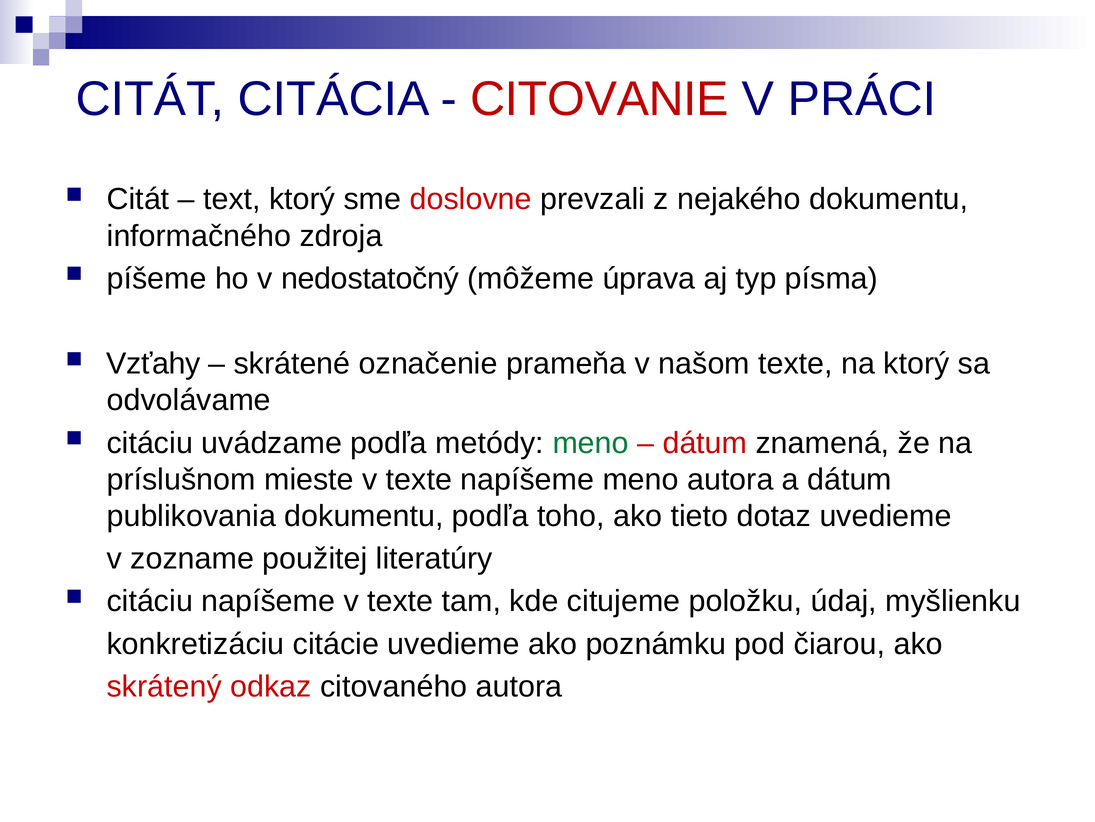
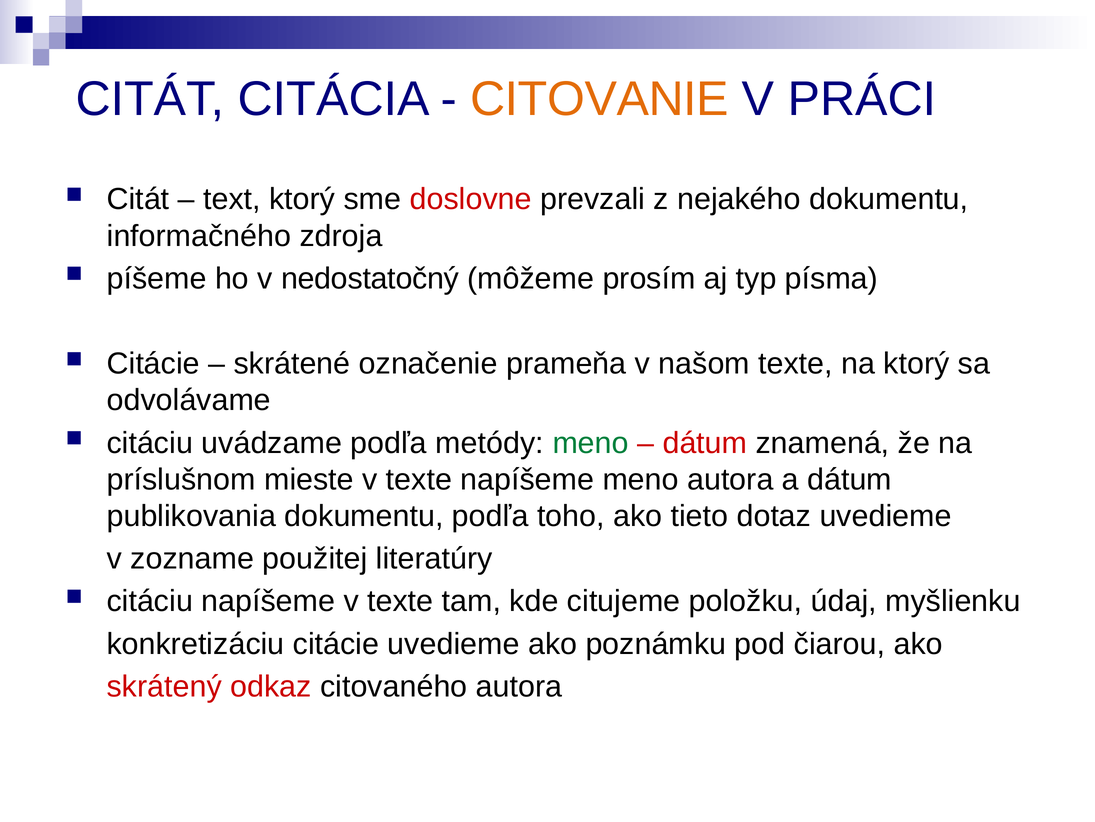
CITOVANIE colour: red -> orange
úprava: úprava -> prosím
Vzťahy at (153, 364): Vzťahy -> Citácie
